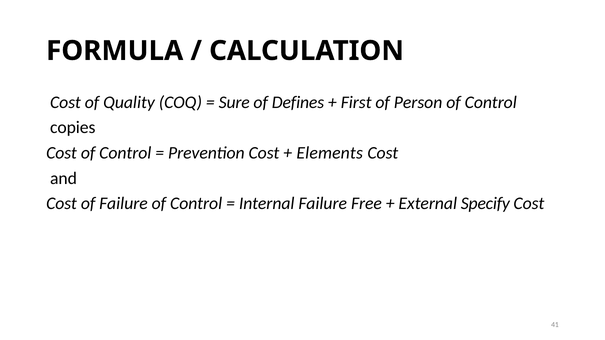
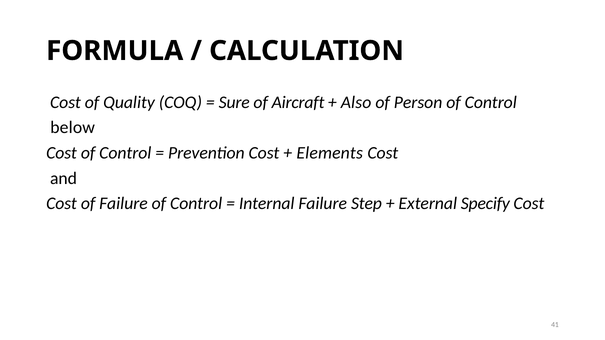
Defines: Defines -> Aircraft
First: First -> Also
copies: copies -> below
Free: Free -> Step
